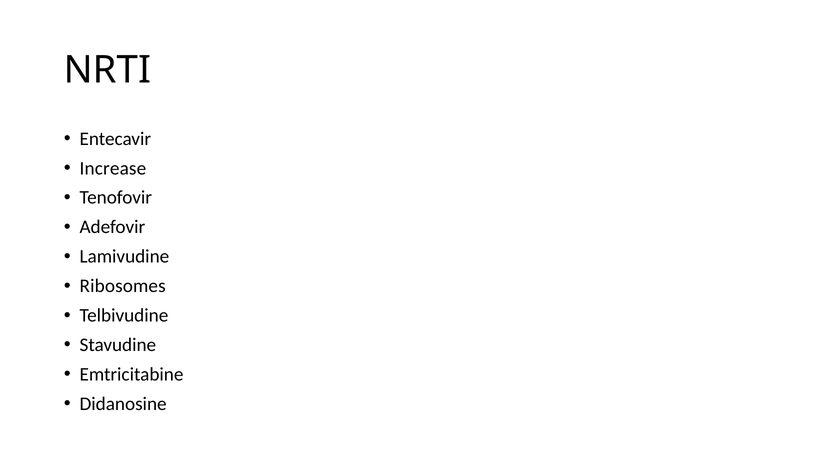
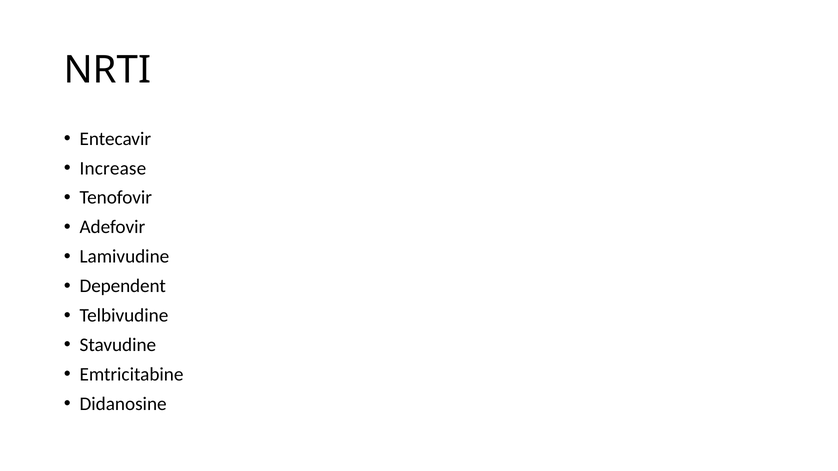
Ribosomes: Ribosomes -> Dependent
